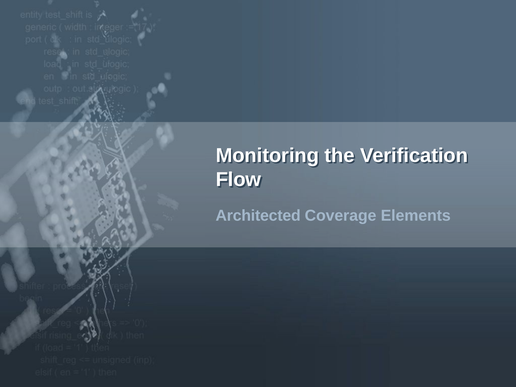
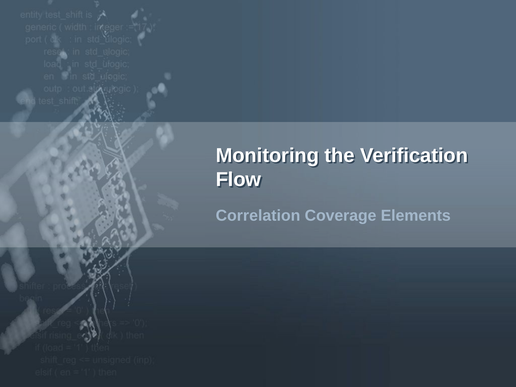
Architected: Architected -> Correlation
